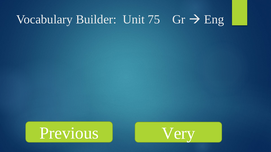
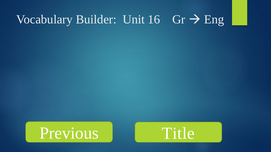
75: 75 -> 16
Very: Very -> Title
